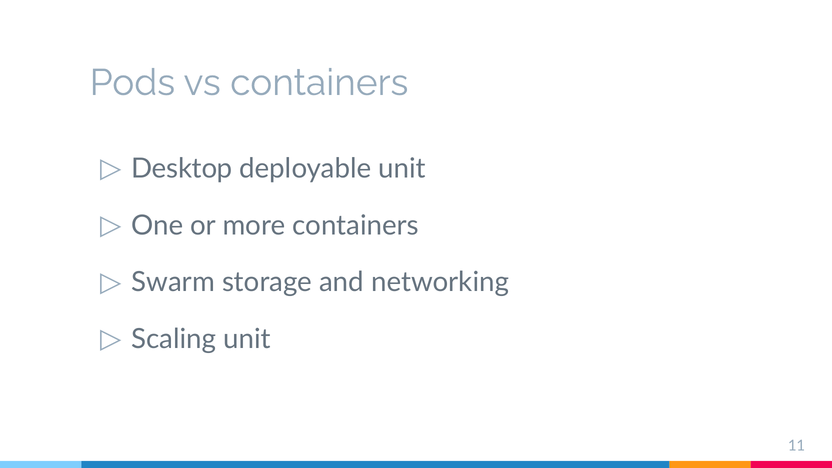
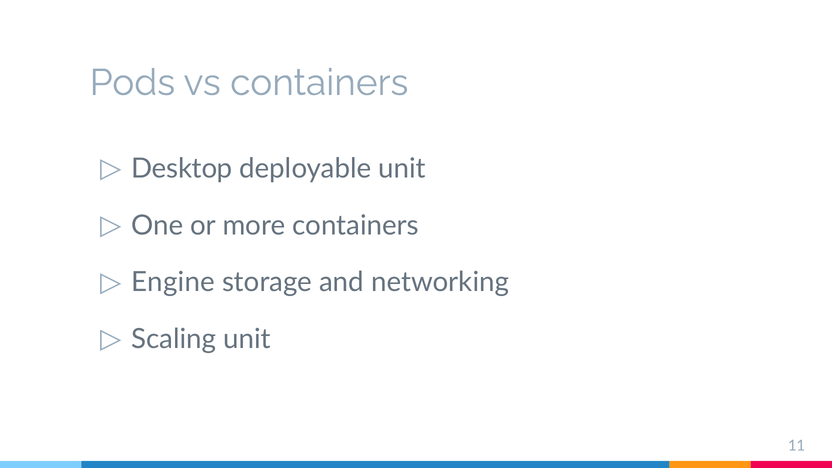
Swarm: Swarm -> Engine
